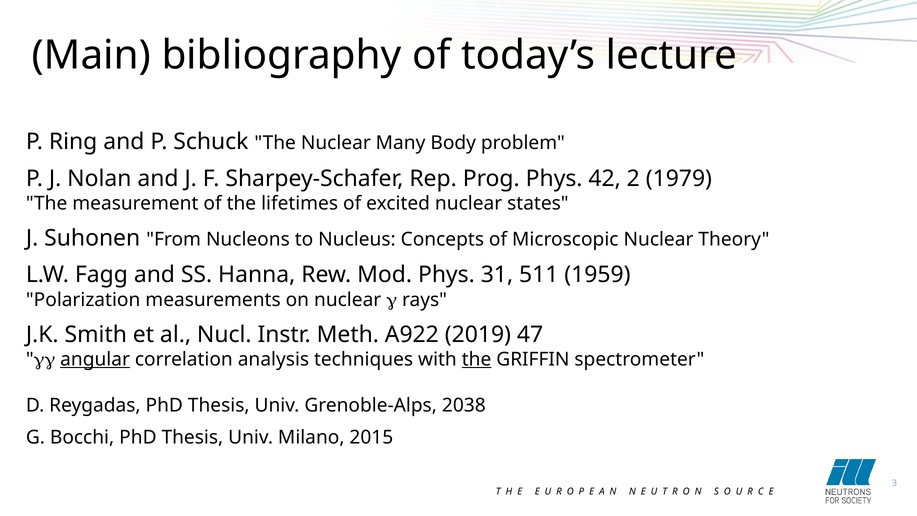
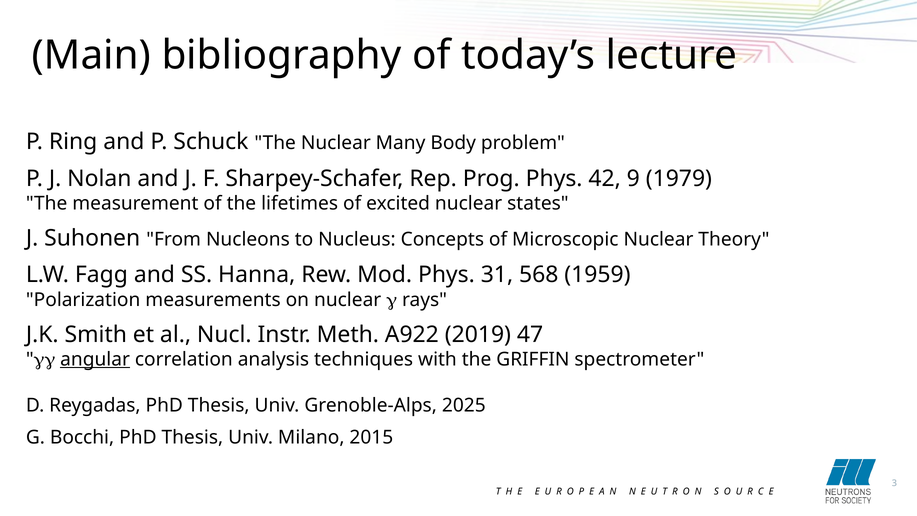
2: 2 -> 9
511: 511 -> 568
the at (477, 359) underline: present -> none
2038: 2038 -> 2025
